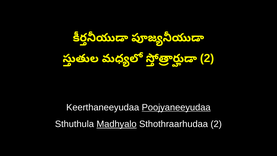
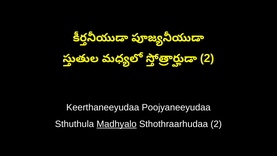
Poojyaneeyudaa underline: present -> none
